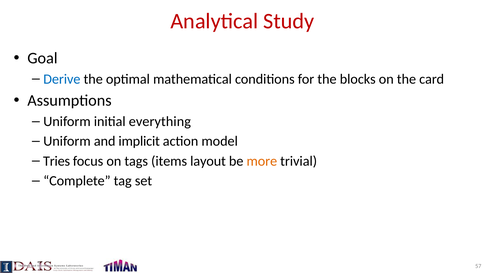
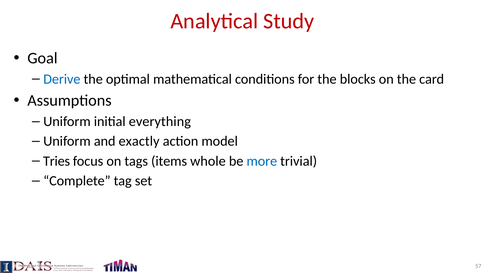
implicit: implicit -> exactly
layout: layout -> whole
more colour: orange -> blue
